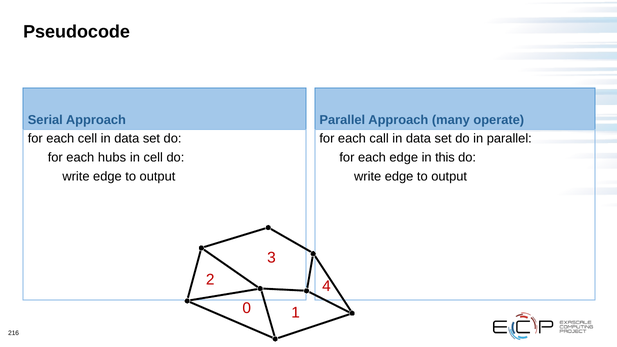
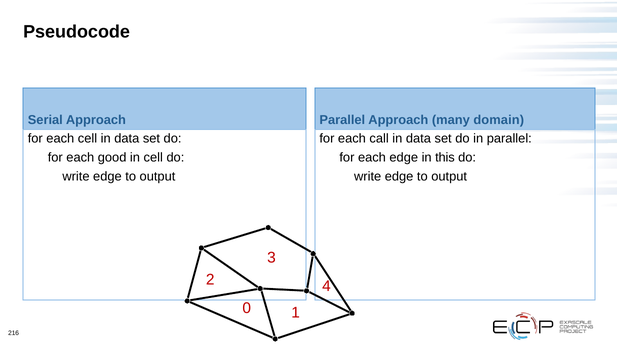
operate: operate -> domain
hubs: hubs -> good
